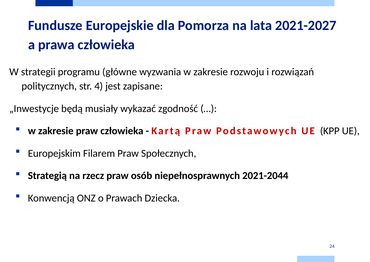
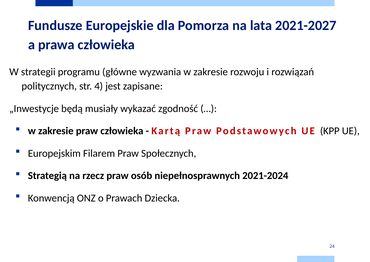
2021-2044: 2021-2044 -> 2021-2024
